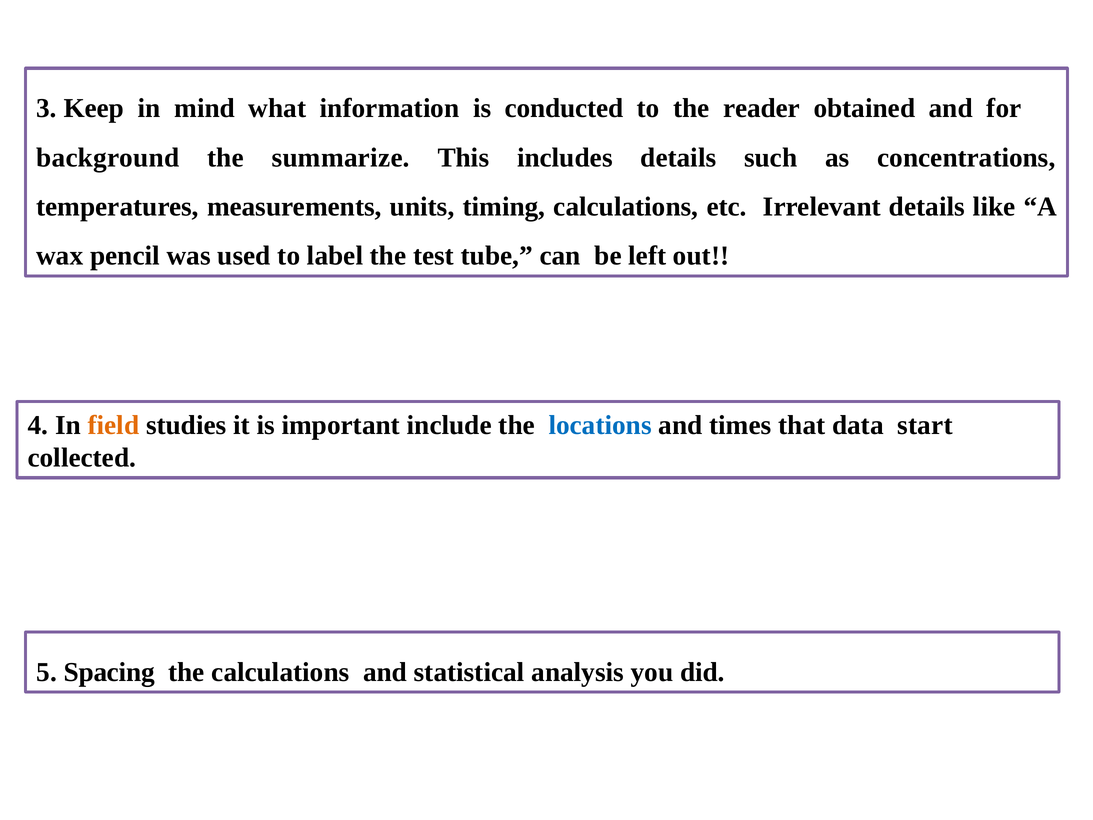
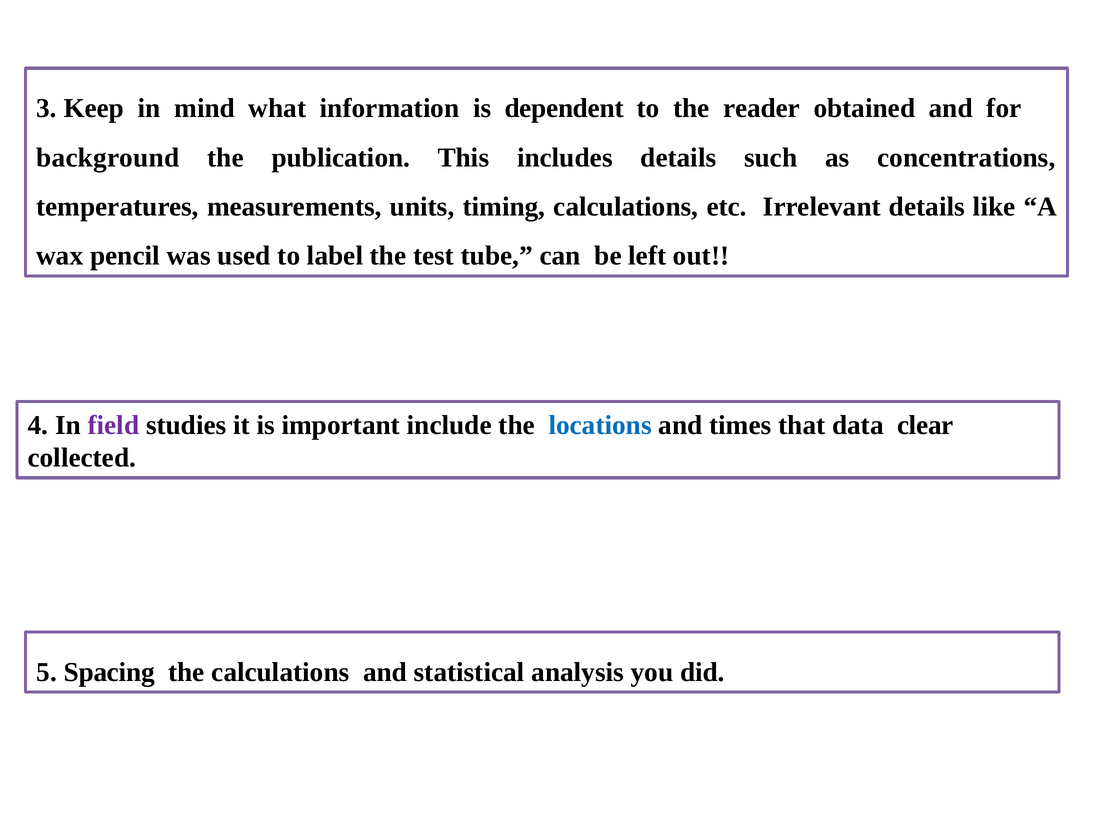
conducted: conducted -> dependent
summarize: summarize -> publication
field colour: orange -> purple
start: start -> clear
